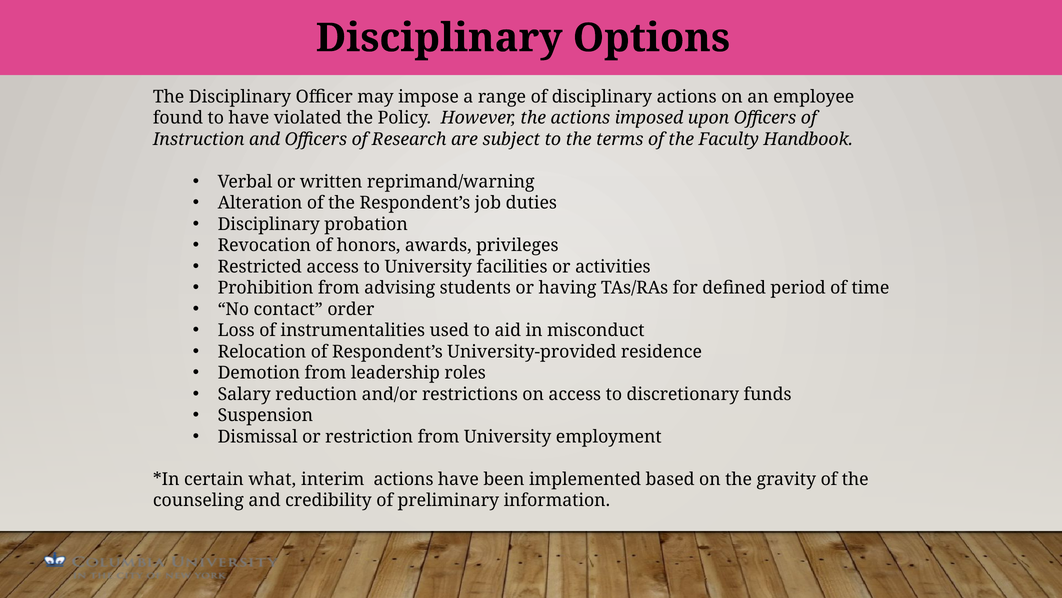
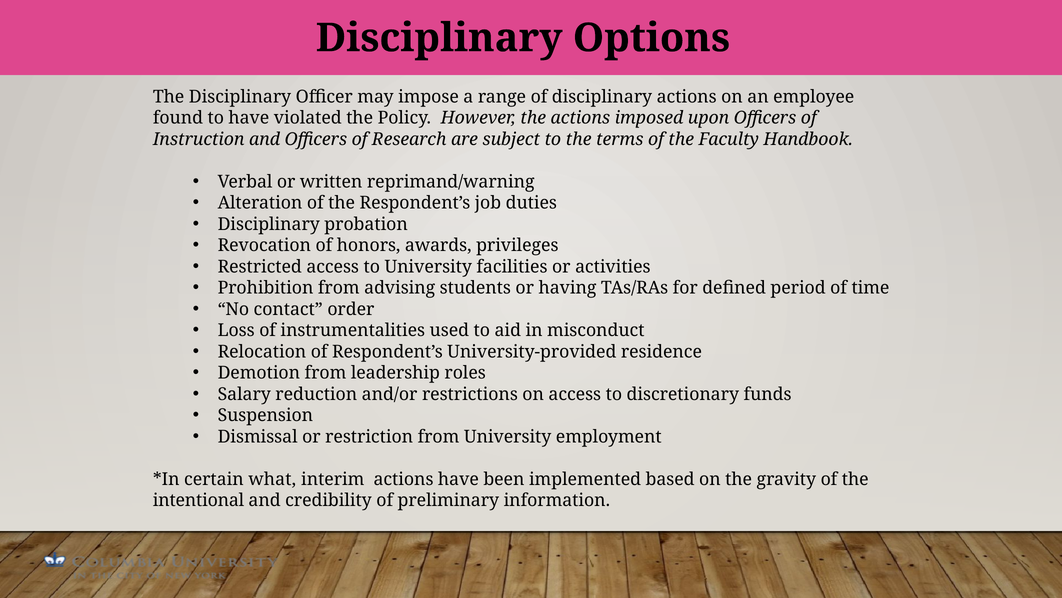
counseling: counseling -> intentional
